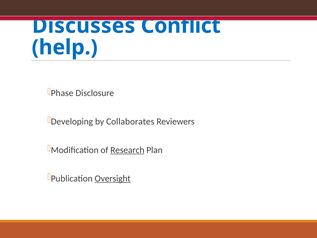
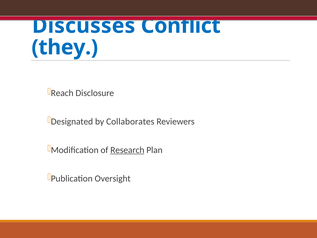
help: help -> they
Phase: Phase -> Reach
Developing: Developing -> Designated
Oversight underline: present -> none
